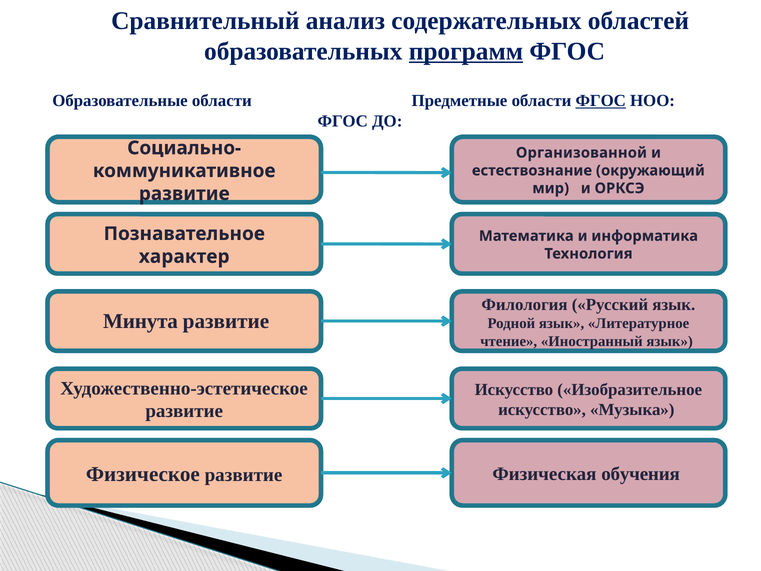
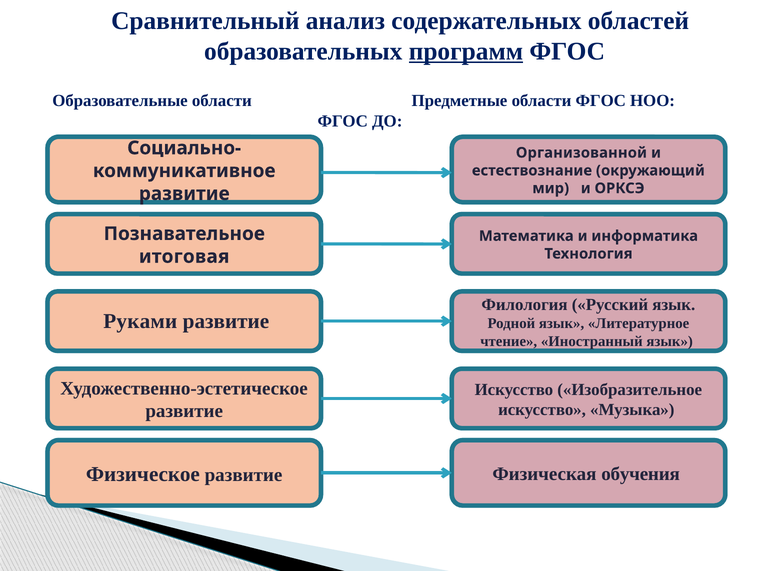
ФГОС at (601, 101) underline: present -> none
характер: характер -> итоговая
Минута: Минута -> Руками
